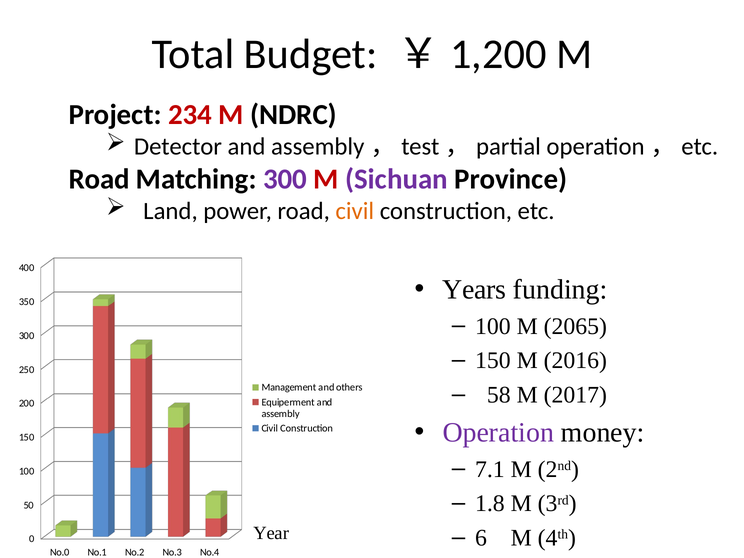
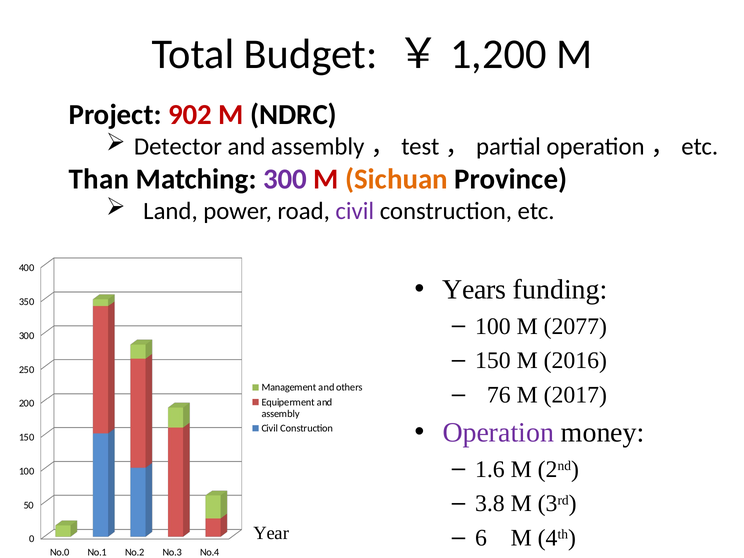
234: 234 -> 902
Road at (99, 179): Road -> Than
Sichuan colour: purple -> orange
civil at (355, 211) colour: orange -> purple
2065: 2065 -> 2077
58: 58 -> 76
7.1: 7.1 -> 1.6
1.8: 1.8 -> 3.8
